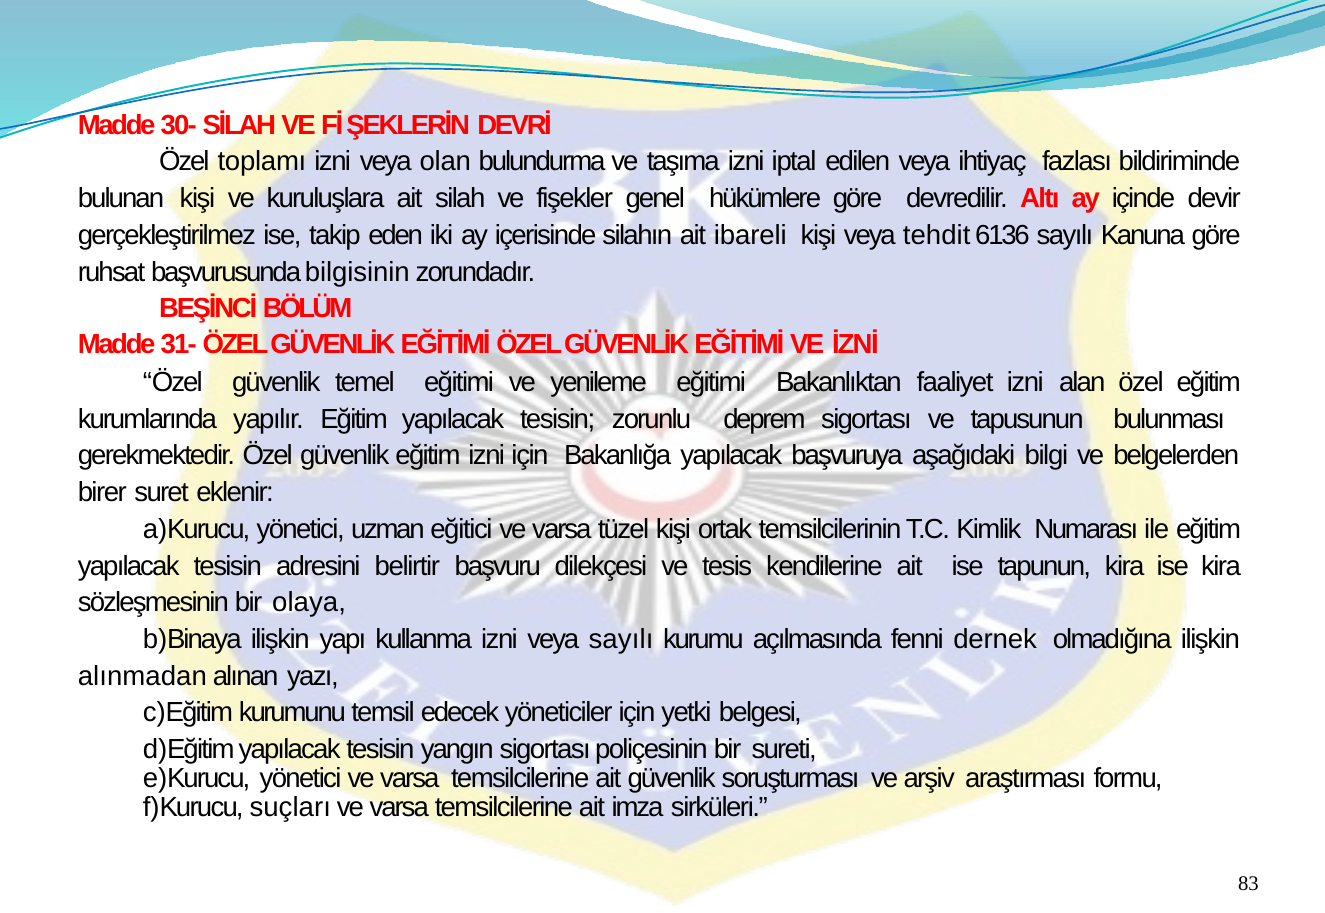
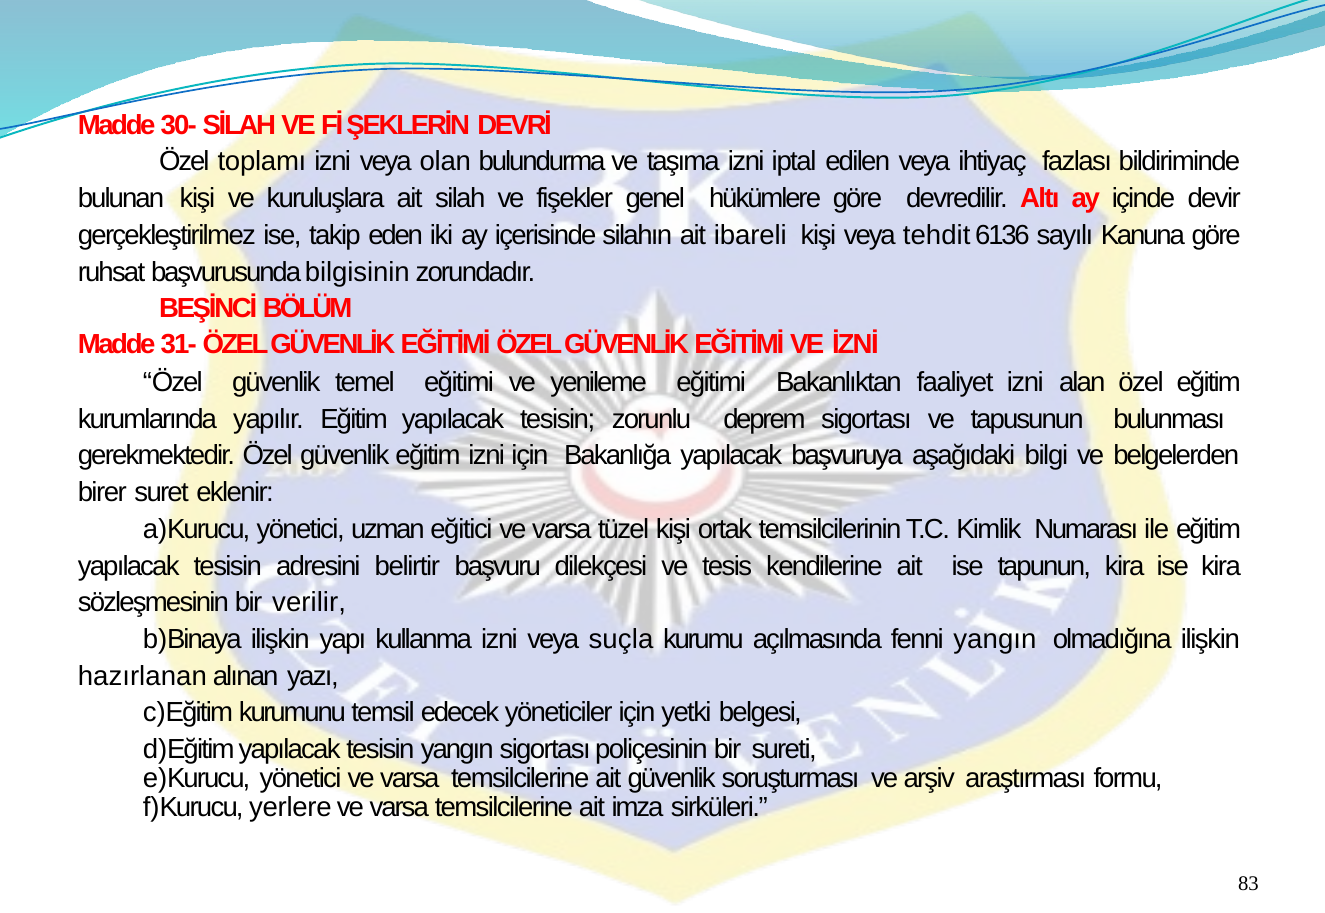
olaya: olaya -> verilir
veya sayılı: sayılı -> suçla
fenni dernek: dernek -> yangın
alınmadan: alınmadan -> hazırlanan
suçları: suçları -> yerlere
